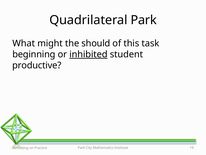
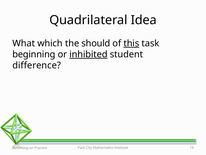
Quadrilateral Park: Park -> Idea
might: might -> which
this underline: none -> present
productive: productive -> difference
